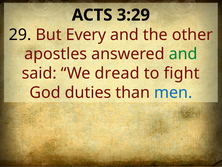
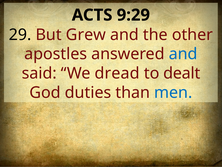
3:29: 3:29 -> 9:29
Every: Every -> Grew
and at (183, 54) colour: green -> blue
fight: fight -> dealt
